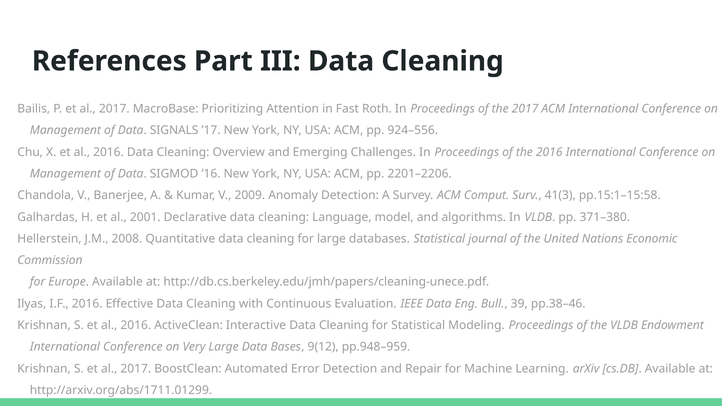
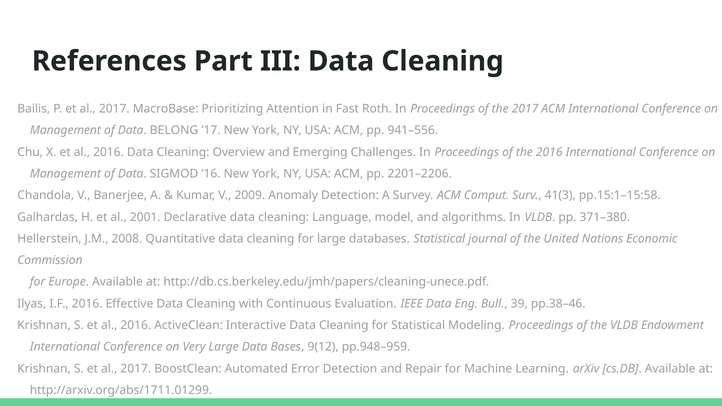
SIGNALS: SIGNALS -> BELONG
924–556: 924–556 -> 941–556
